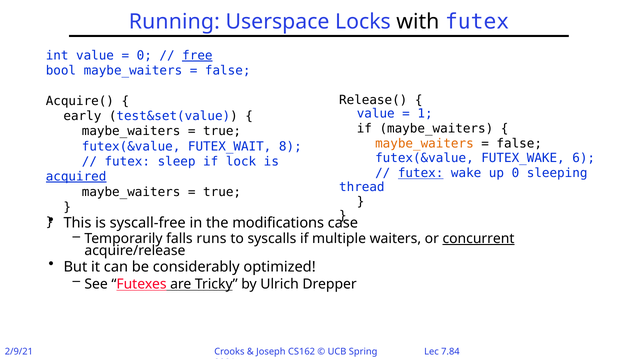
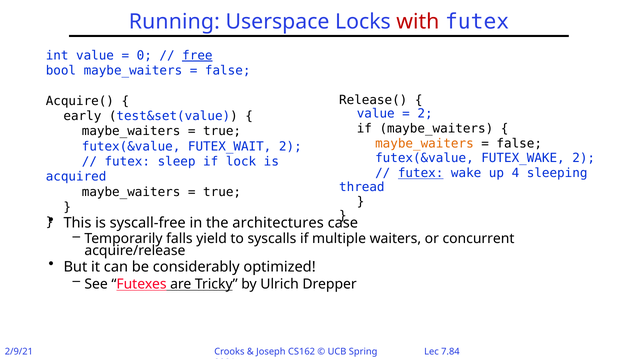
with colour: black -> red
1 at (425, 114): 1 -> 2
FUTEX_WAIT 8: 8 -> 2
FUTEX_WAKE 6: 6 -> 2
up 0: 0 -> 4
acquired underline: present -> none
modifications: modifications -> architectures
runs: runs -> yield
concurrent underline: present -> none
